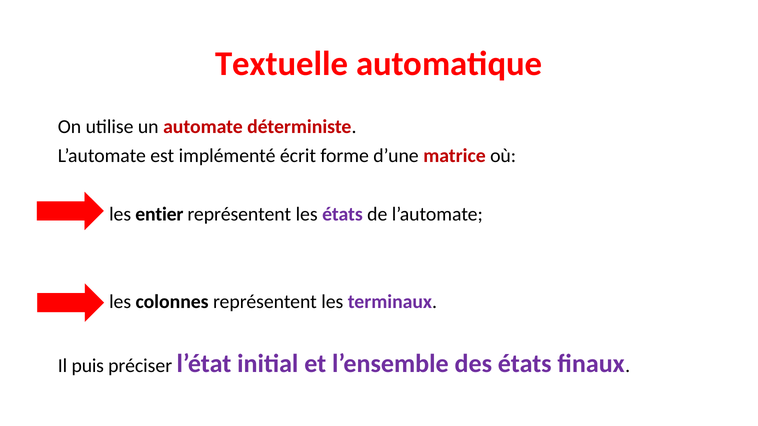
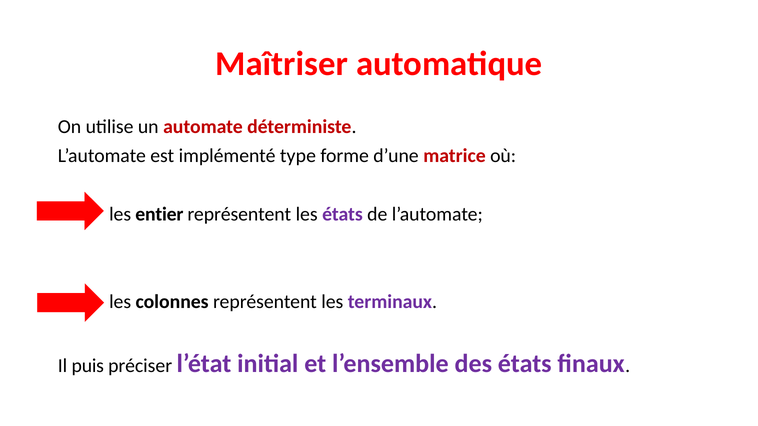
Textuelle: Textuelle -> Maîtriser
écrit: écrit -> type
